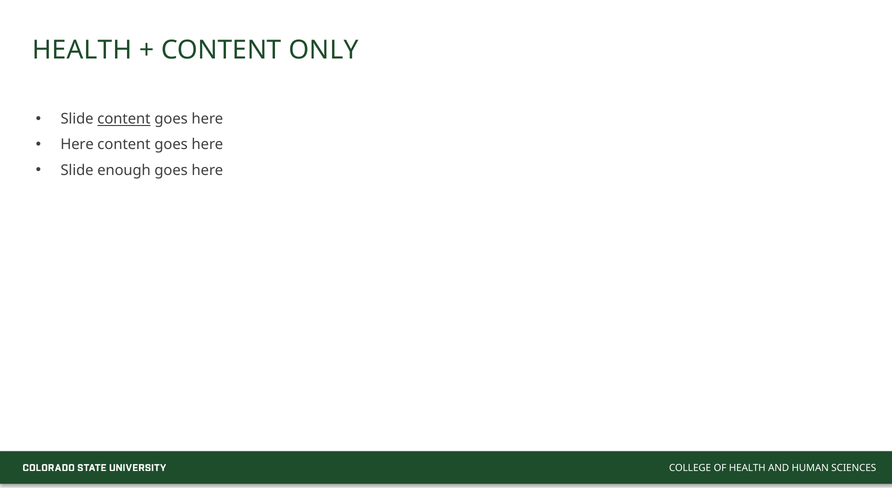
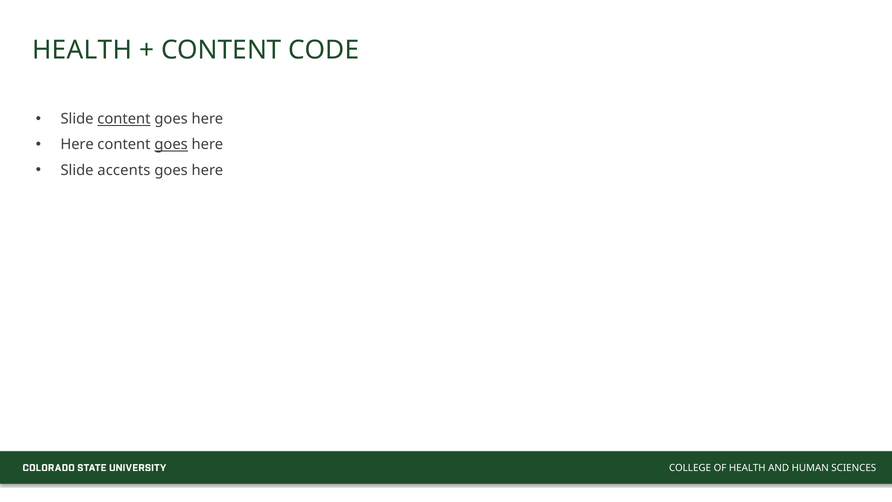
ONLY: ONLY -> CODE
goes at (171, 145) underline: none -> present
enough: enough -> accents
